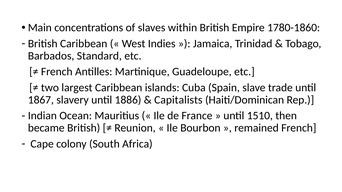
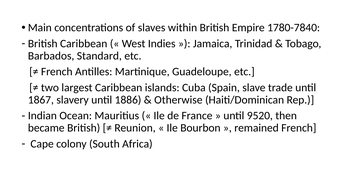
1780-1860: 1780-1860 -> 1780-7840
Capitalists: Capitalists -> Otherwise
1510: 1510 -> 9520
